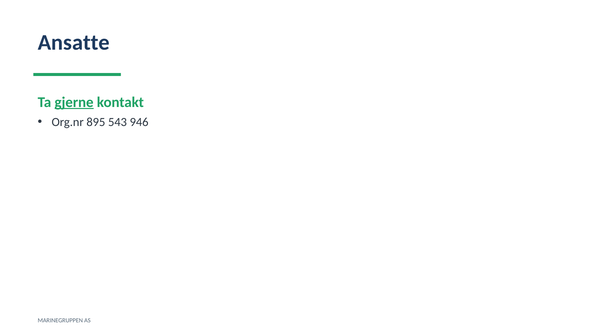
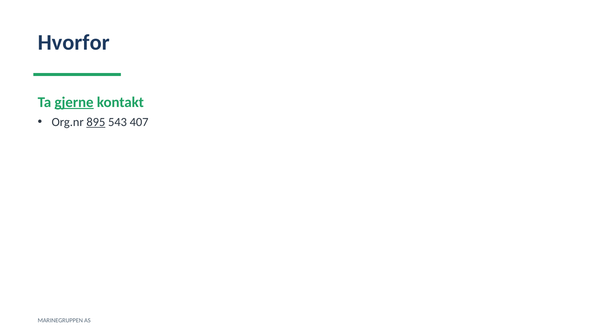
Ansatte: Ansatte -> Hvorfor
895 underline: none -> present
946: 946 -> 407
